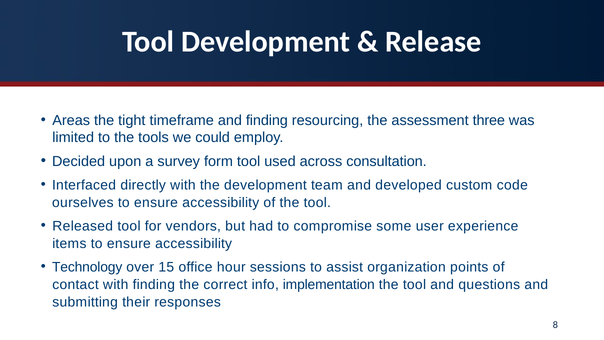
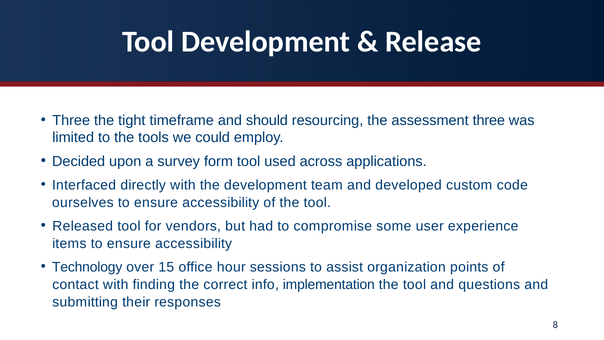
Areas at (71, 120): Areas -> Three
and finding: finding -> should
consultation: consultation -> applications
